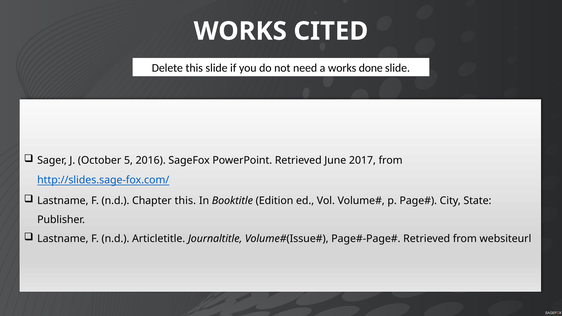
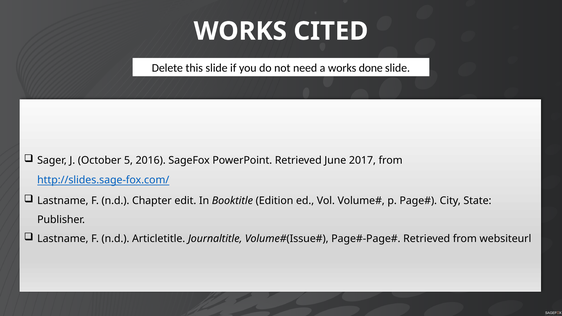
Chapter this: this -> edit
